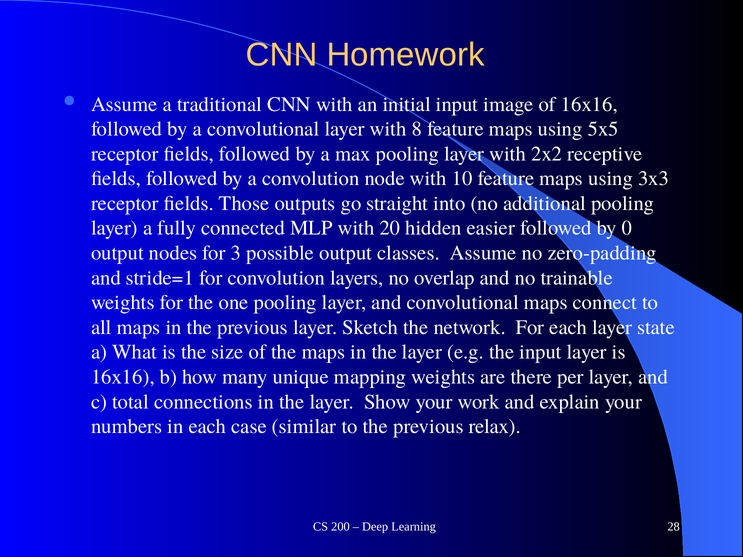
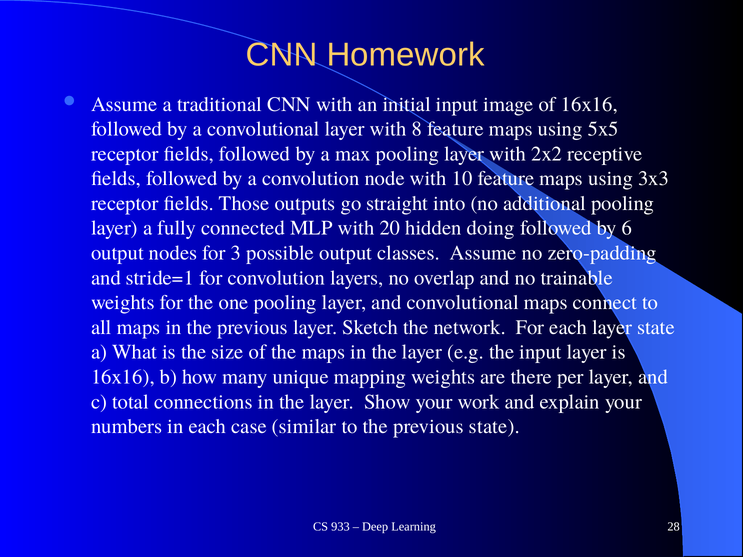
easier: easier -> doing
0: 0 -> 6
previous relax: relax -> state
200: 200 -> 933
